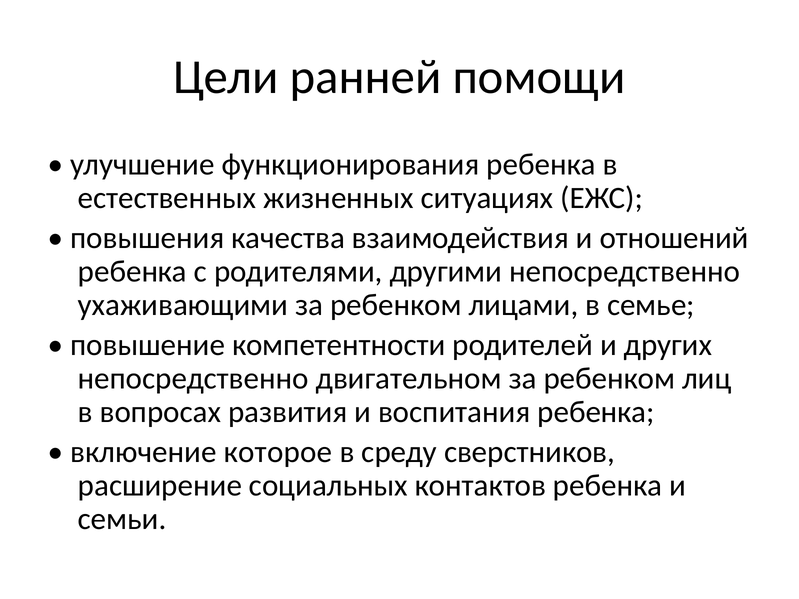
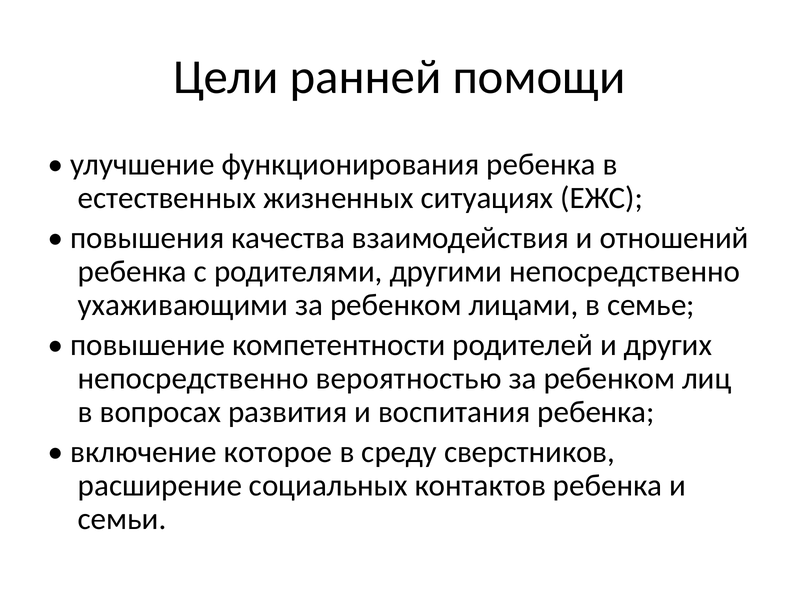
двигательном: двигательном -> вероятностью
